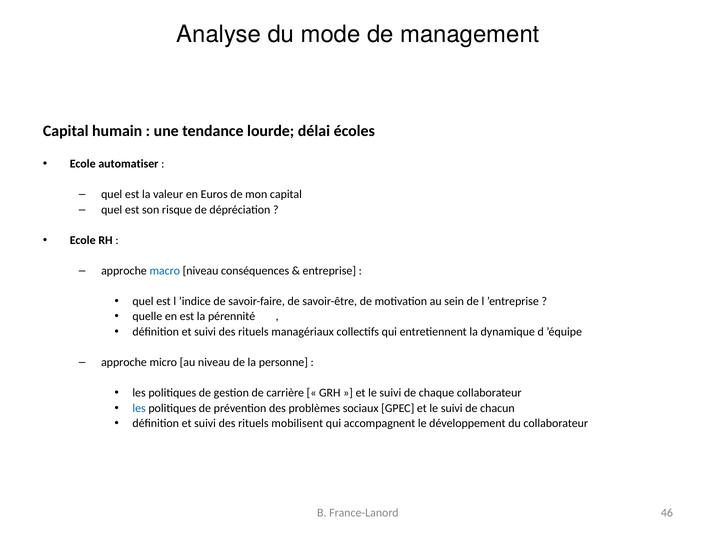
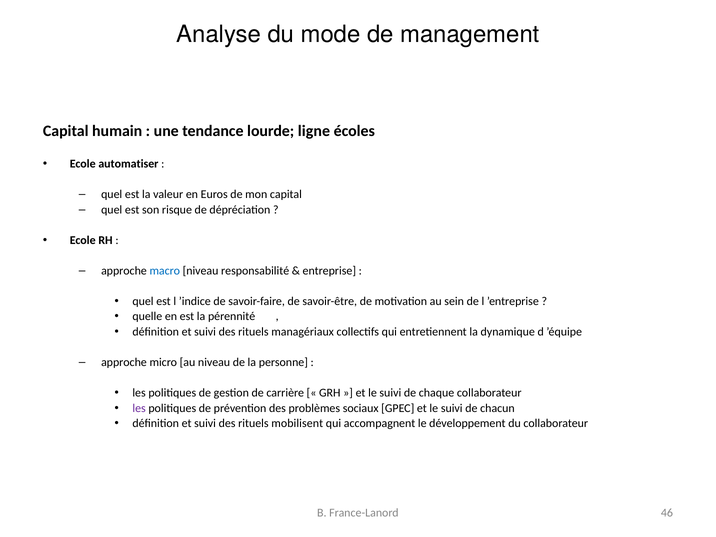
délai: délai -> ligne
conséquences: conséquences -> responsabilité
les at (139, 408) colour: blue -> purple
